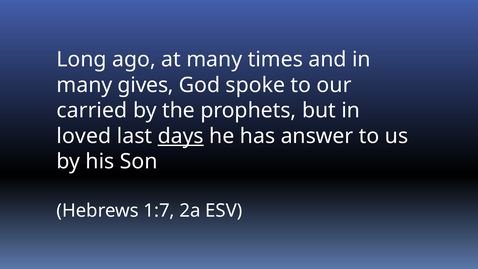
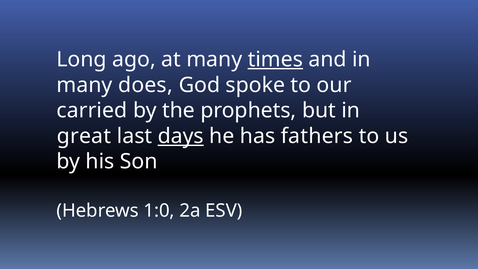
times underline: none -> present
gives: gives -> does
loved: loved -> great
answer: answer -> fathers
1:7: 1:7 -> 1:0
